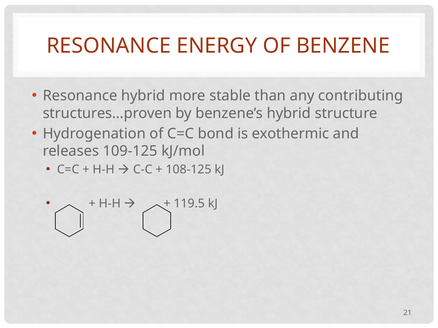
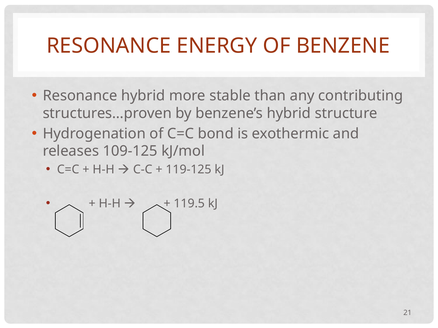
108-125: 108-125 -> 119-125
